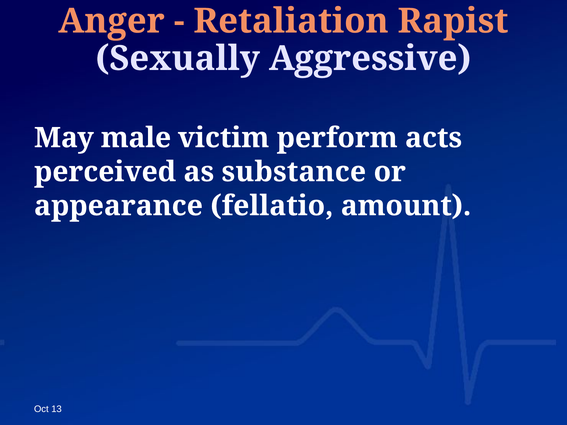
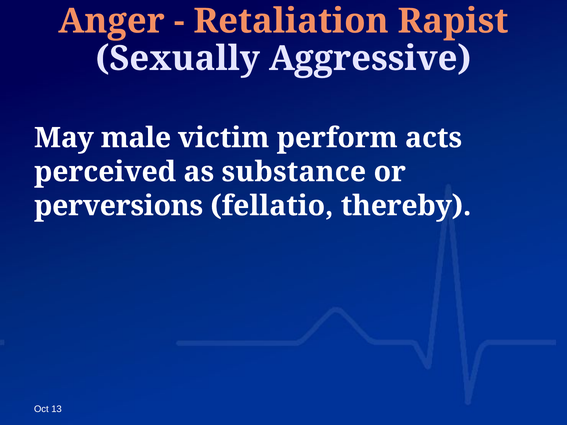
appearance: appearance -> perversions
amount: amount -> thereby
